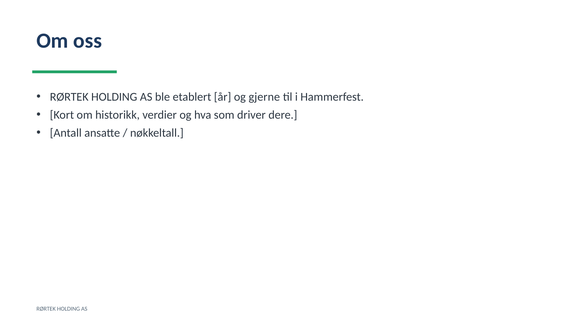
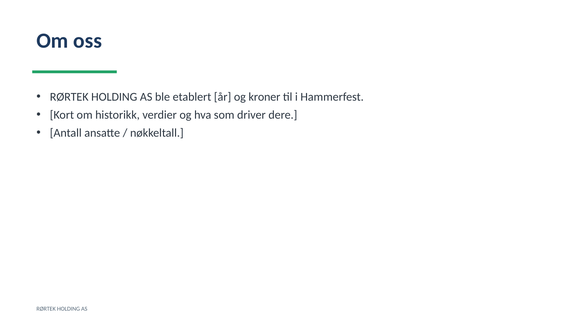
gjerne: gjerne -> kroner
